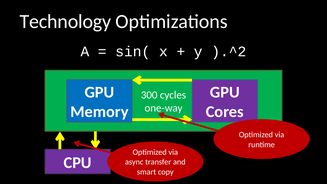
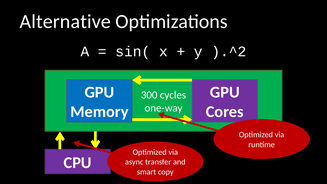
Technology: Technology -> Alternative
